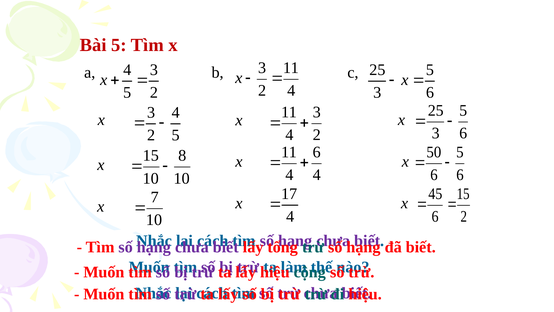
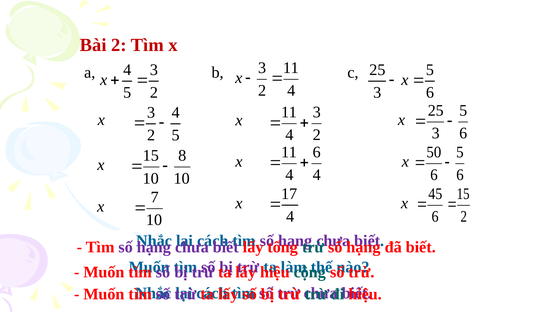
Bài 5: 5 -> 2
